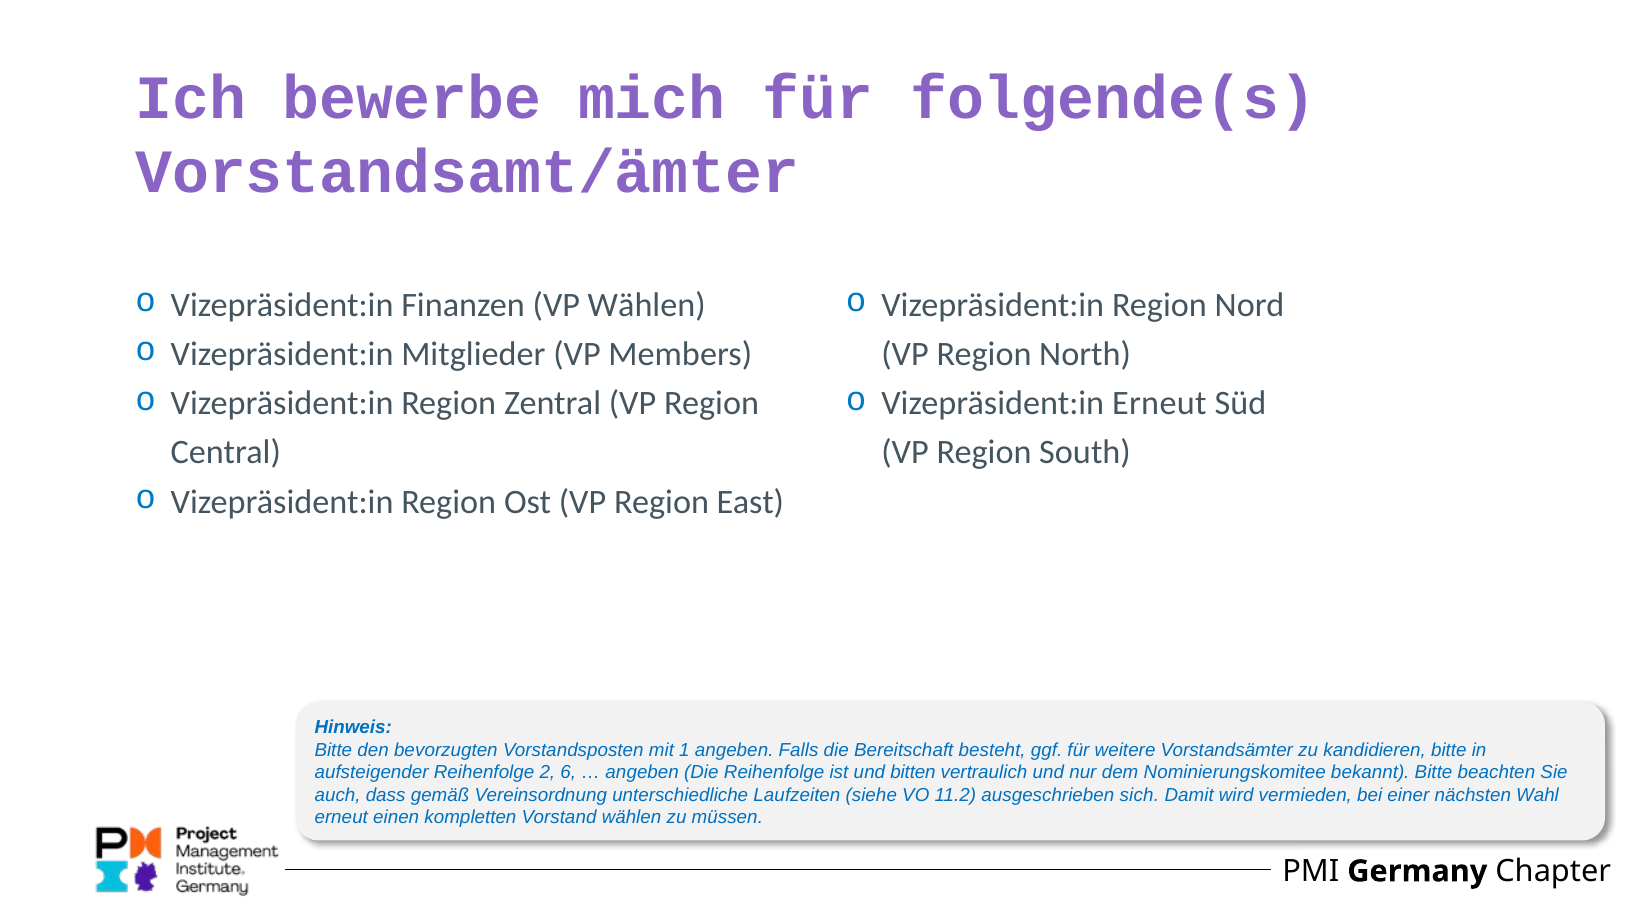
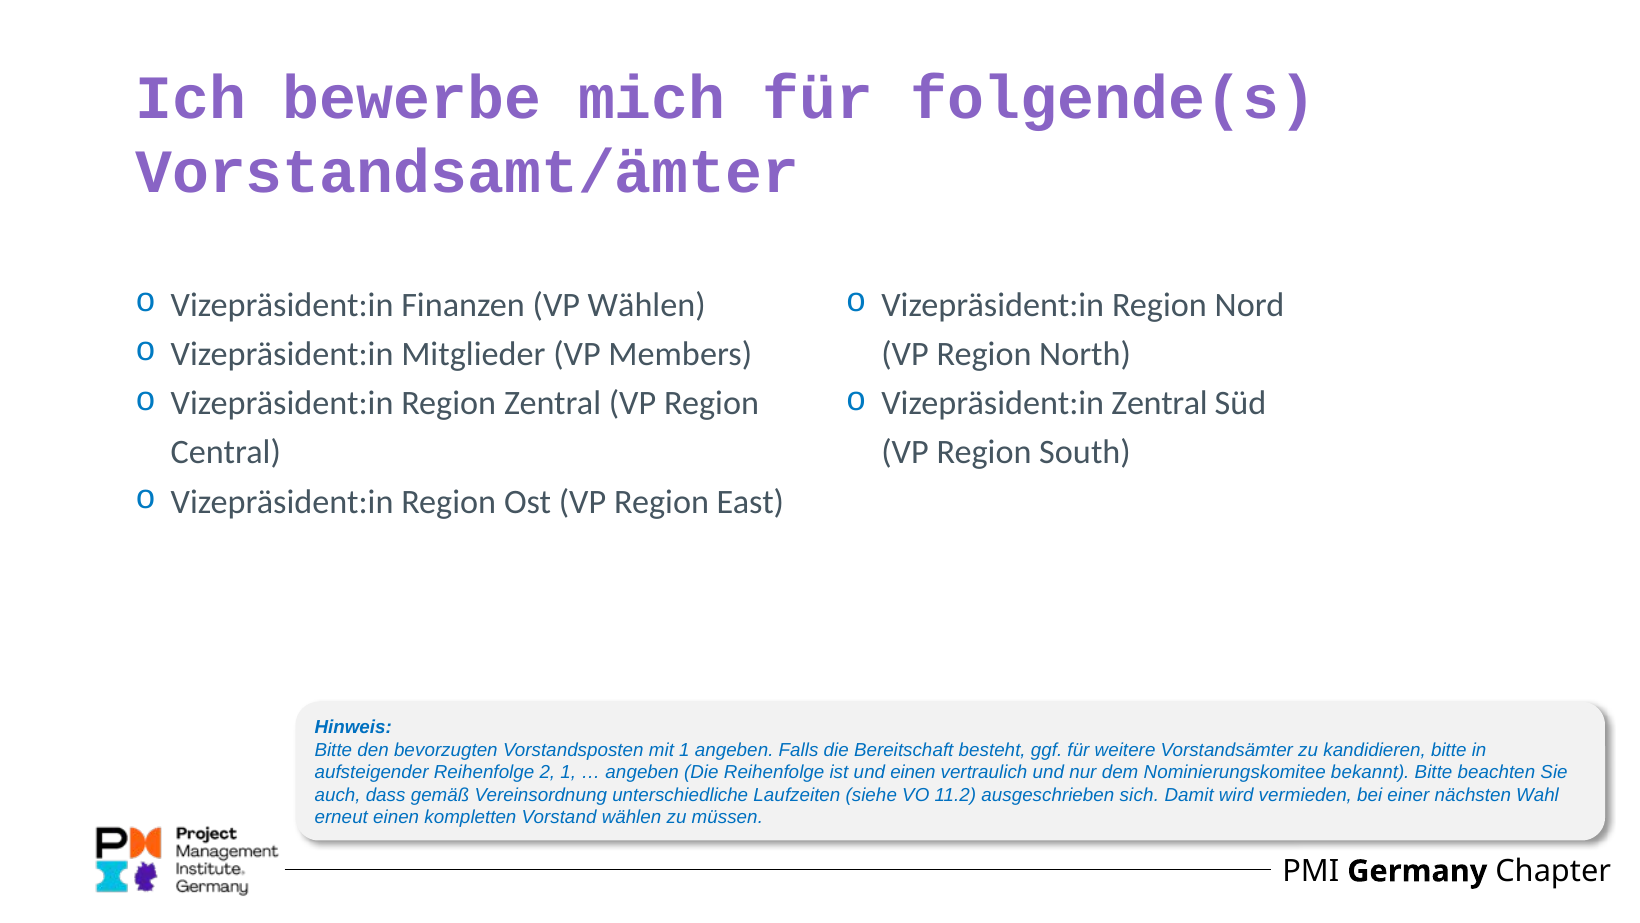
Vizepräsident:in Erneut: Erneut -> Zentral
2 6: 6 -> 1
und bitten: bitten -> einen
